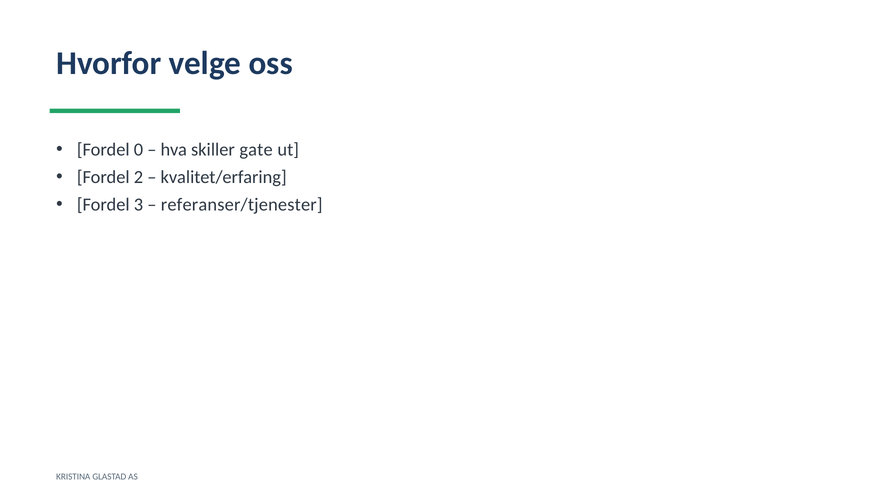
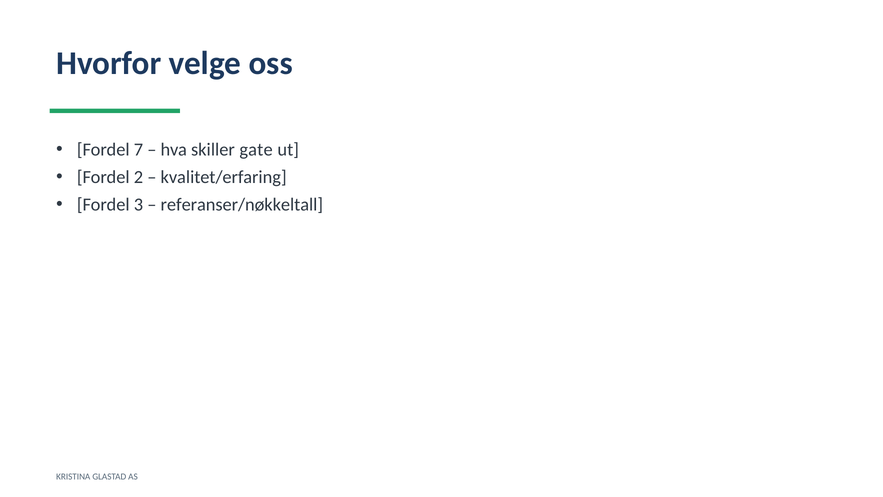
0: 0 -> 7
referanser/tjenester: referanser/tjenester -> referanser/nøkkeltall
